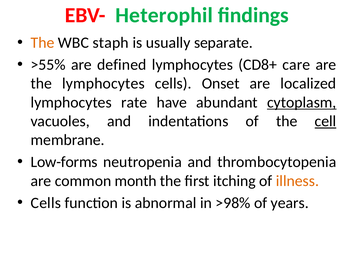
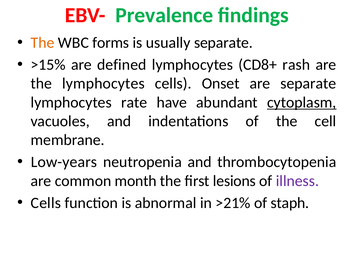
Heterophil: Heterophil -> Prevalence
staph: staph -> forms
>55%: >55% -> >15%
care: care -> rash
are localized: localized -> separate
cell underline: present -> none
Low-forms: Low-forms -> Low-years
itching: itching -> lesions
illness colour: orange -> purple
>98%: >98% -> >21%
years: years -> staph
